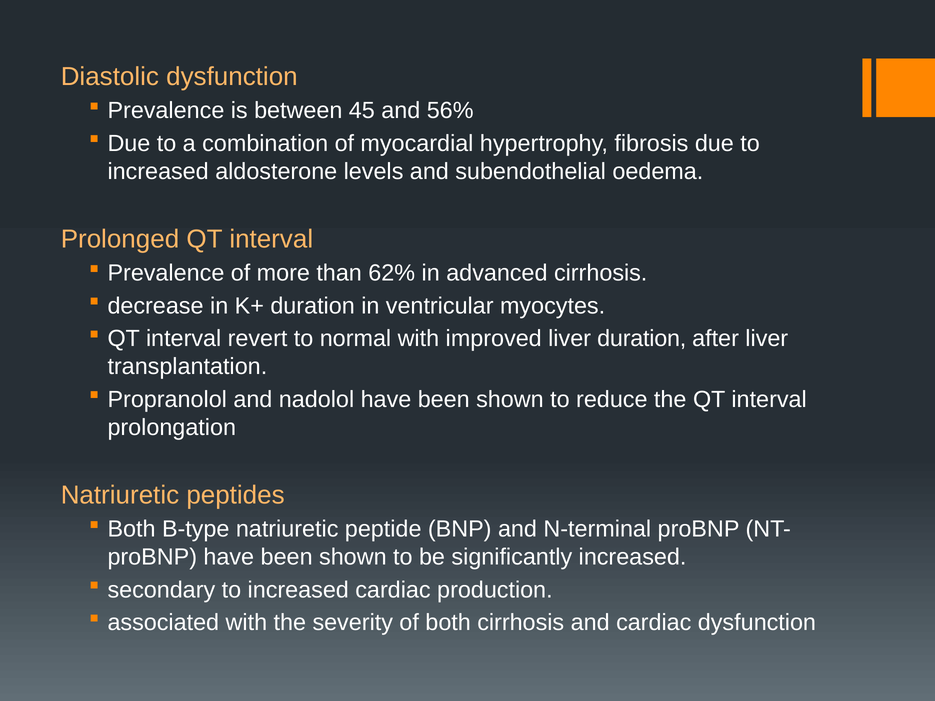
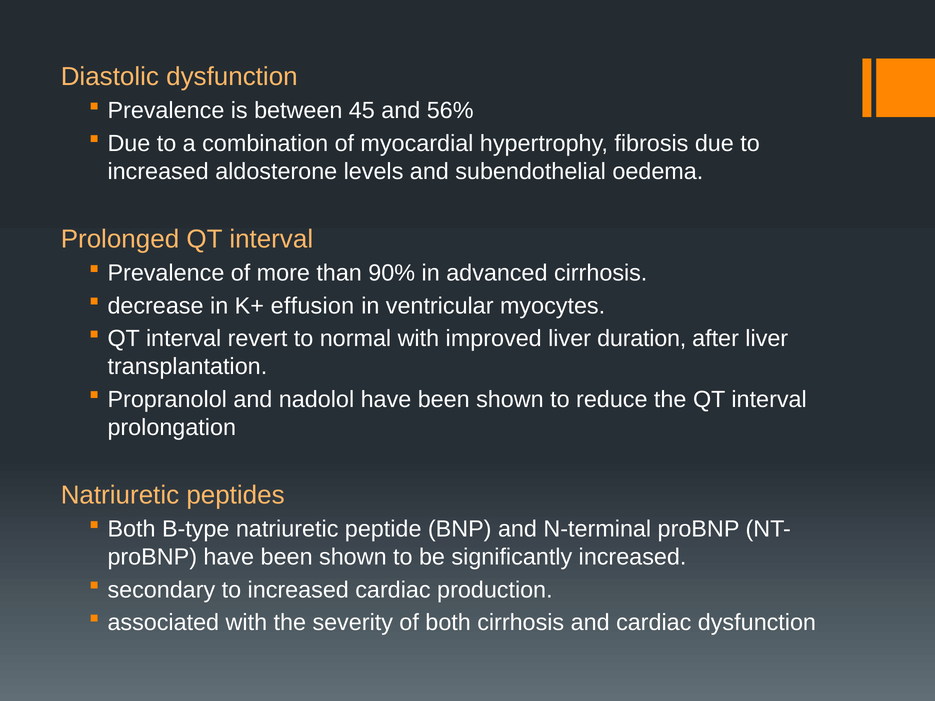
62%: 62% -> 90%
K+ duration: duration -> effusion
